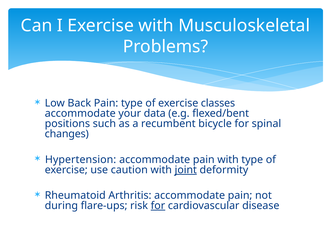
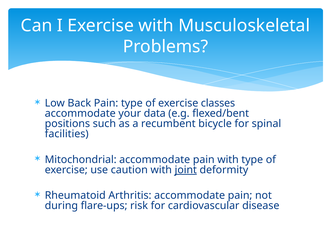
changes: changes -> facilities
Hypertension: Hypertension -> Mitochondrial
for at (158, 206) underline: present -> none
